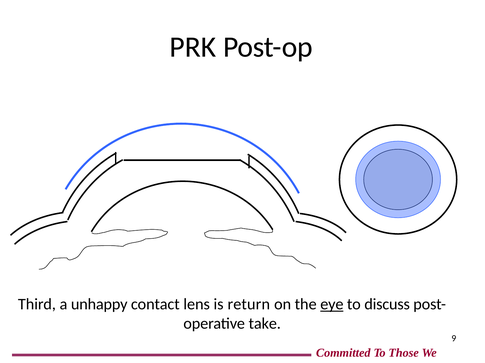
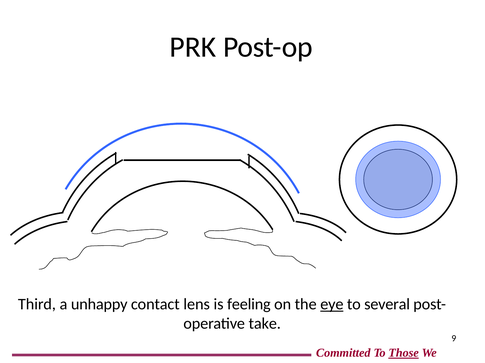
return: return -> feeling
discuss: discuss -> several
Those underline: none -> present
